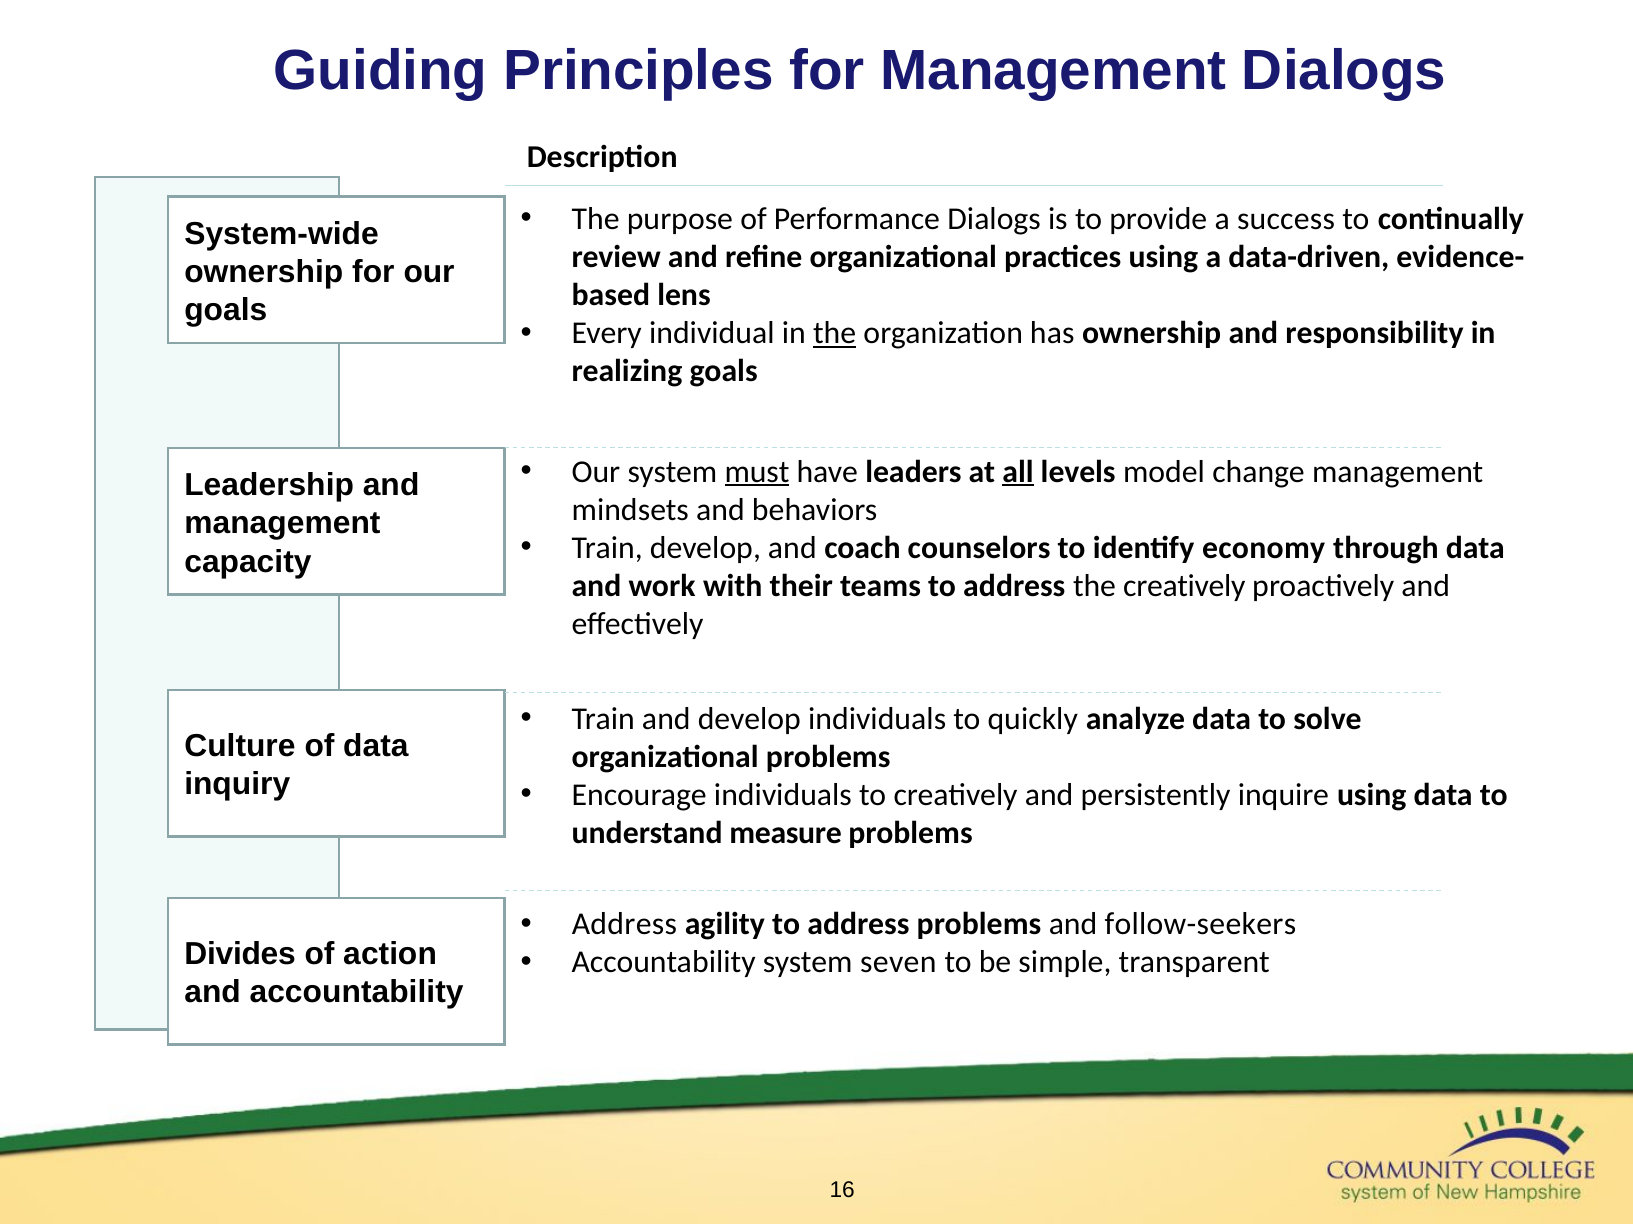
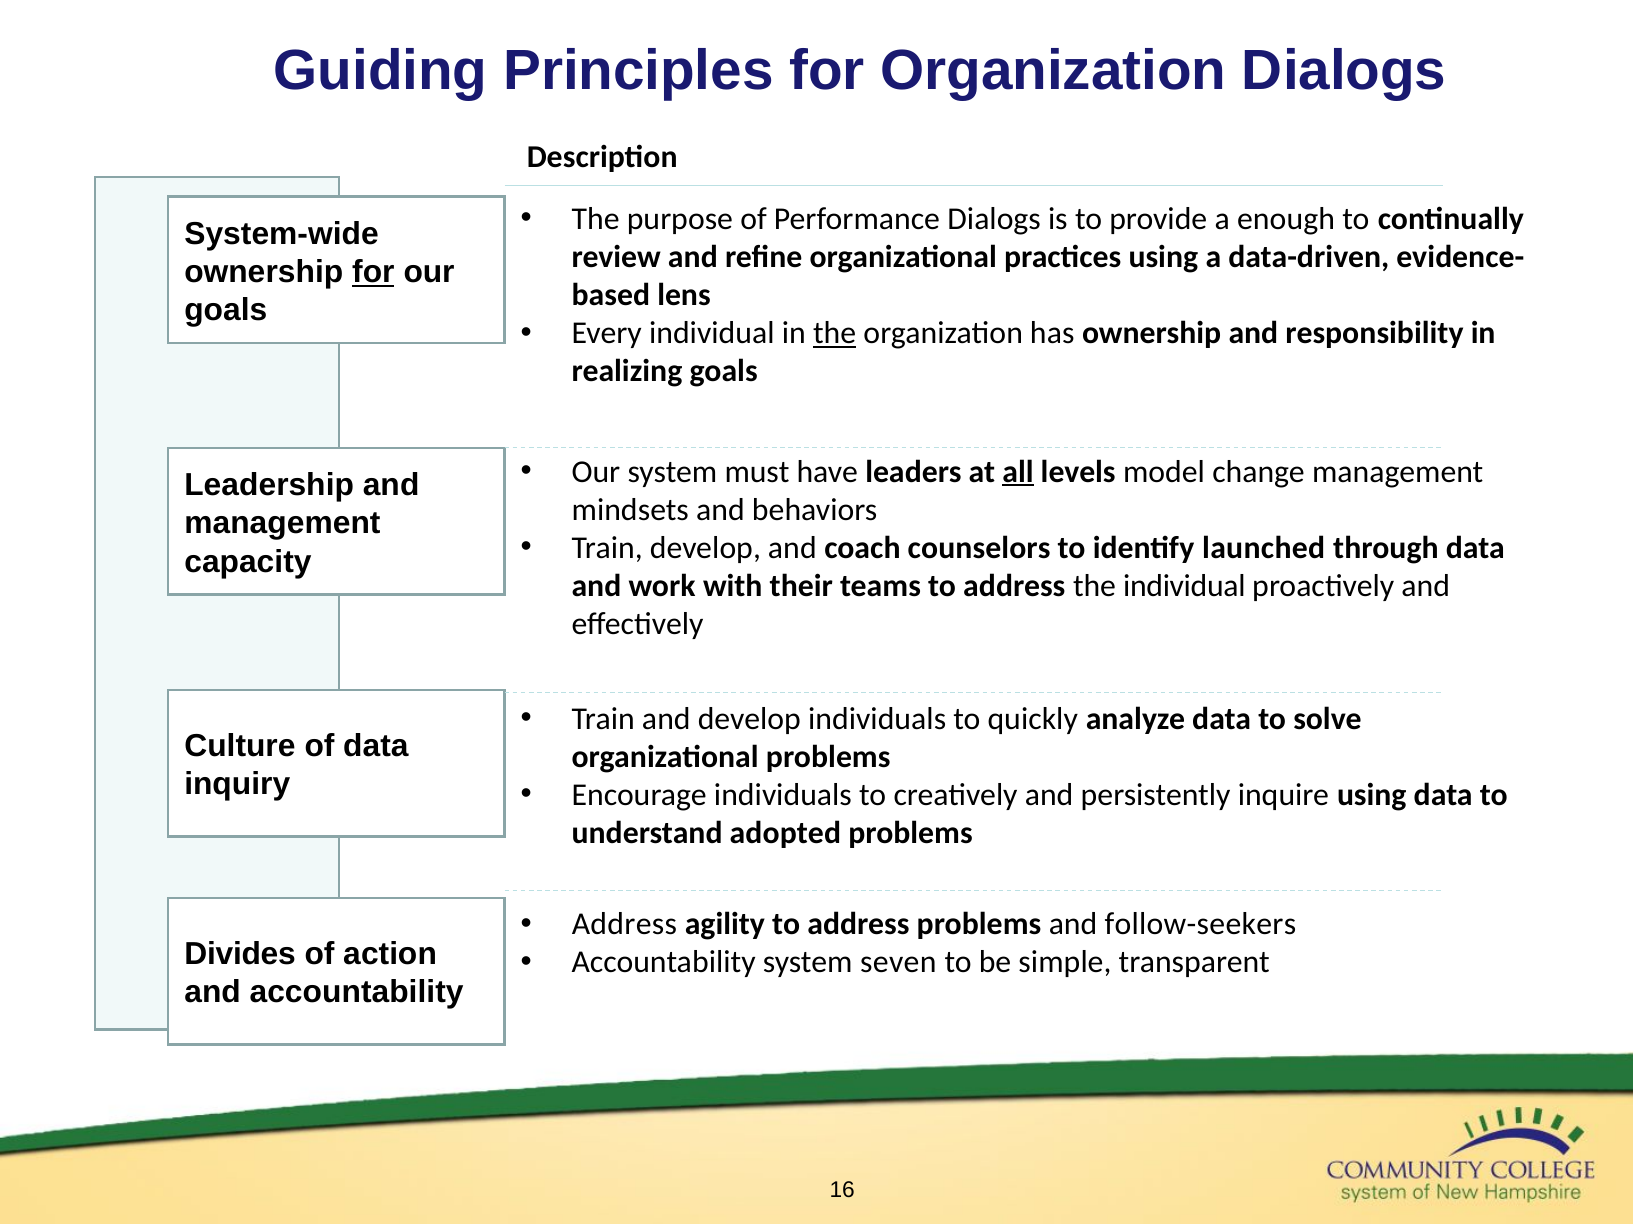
for Management: Management -> Organization
success: success -> enough
for at (373, 272) underline: none -> present
must underline: present -> none
economy: economy -> launched
the creatively: creatively -> individual
measure: measure -> adopted
